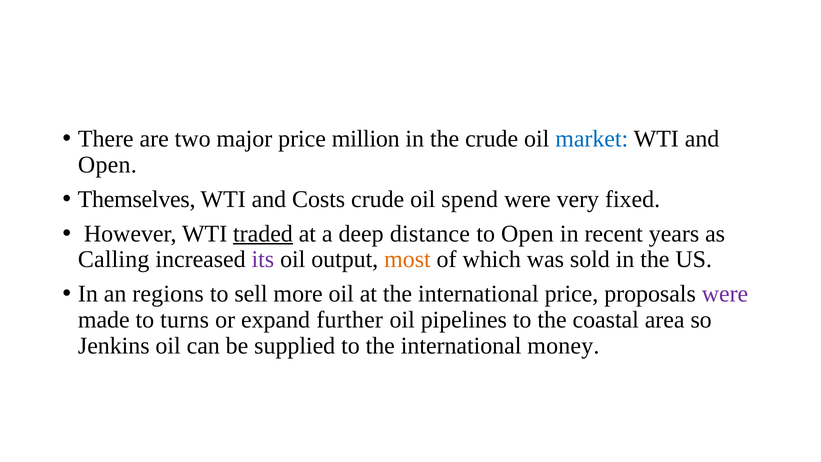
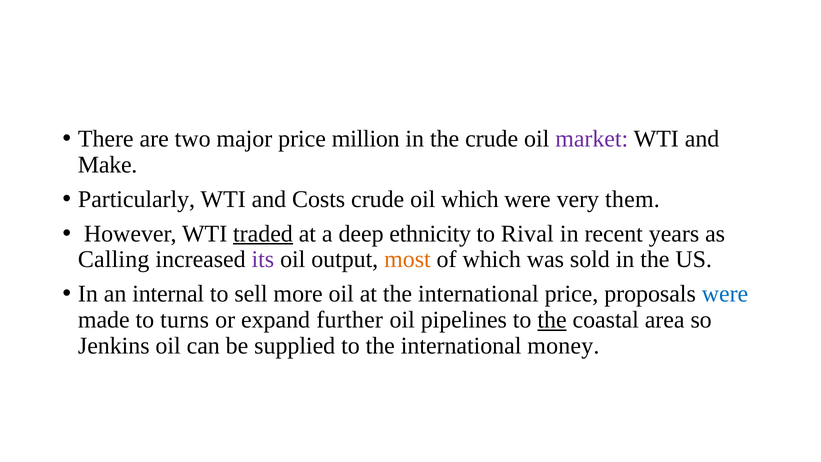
market colour: blue -> purple
Open at (107, 165): Open -> Make
Themselves: Themselves -> Particularly
oil spend: spend -> which
fixed: fixed -> them
distance: distance -> ethnicity
to Open: Open -> Rival
regions: regions -> internal
were at (725, 294) colour: purple -> blue
the at (552, 320) underline: none -> present
